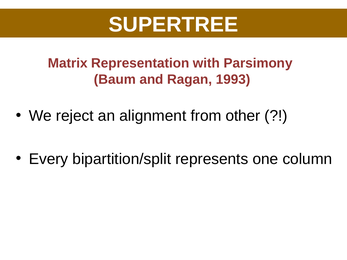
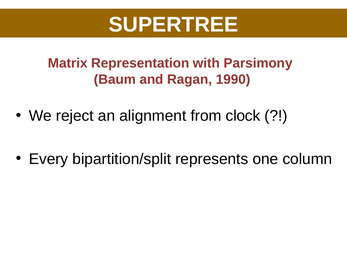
1993: 1993 -> 1990
other: other -> clock
